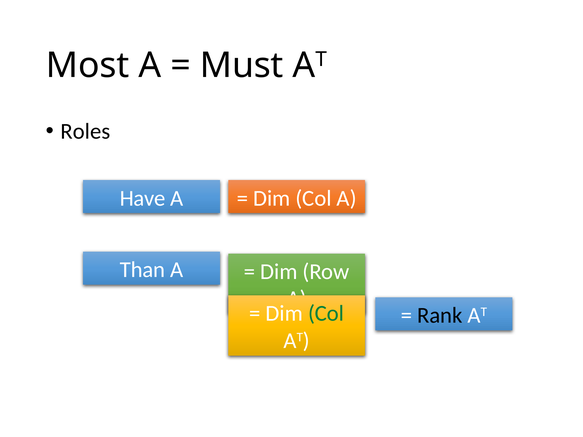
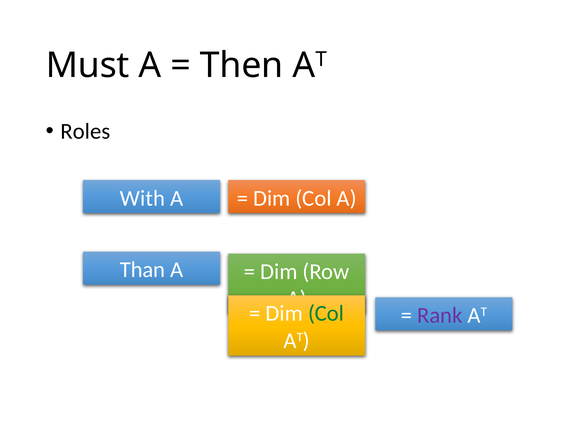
Most: Most -> Must
Must: Must -> Then
Have: Have -> With
Rank colour: black -> purple
